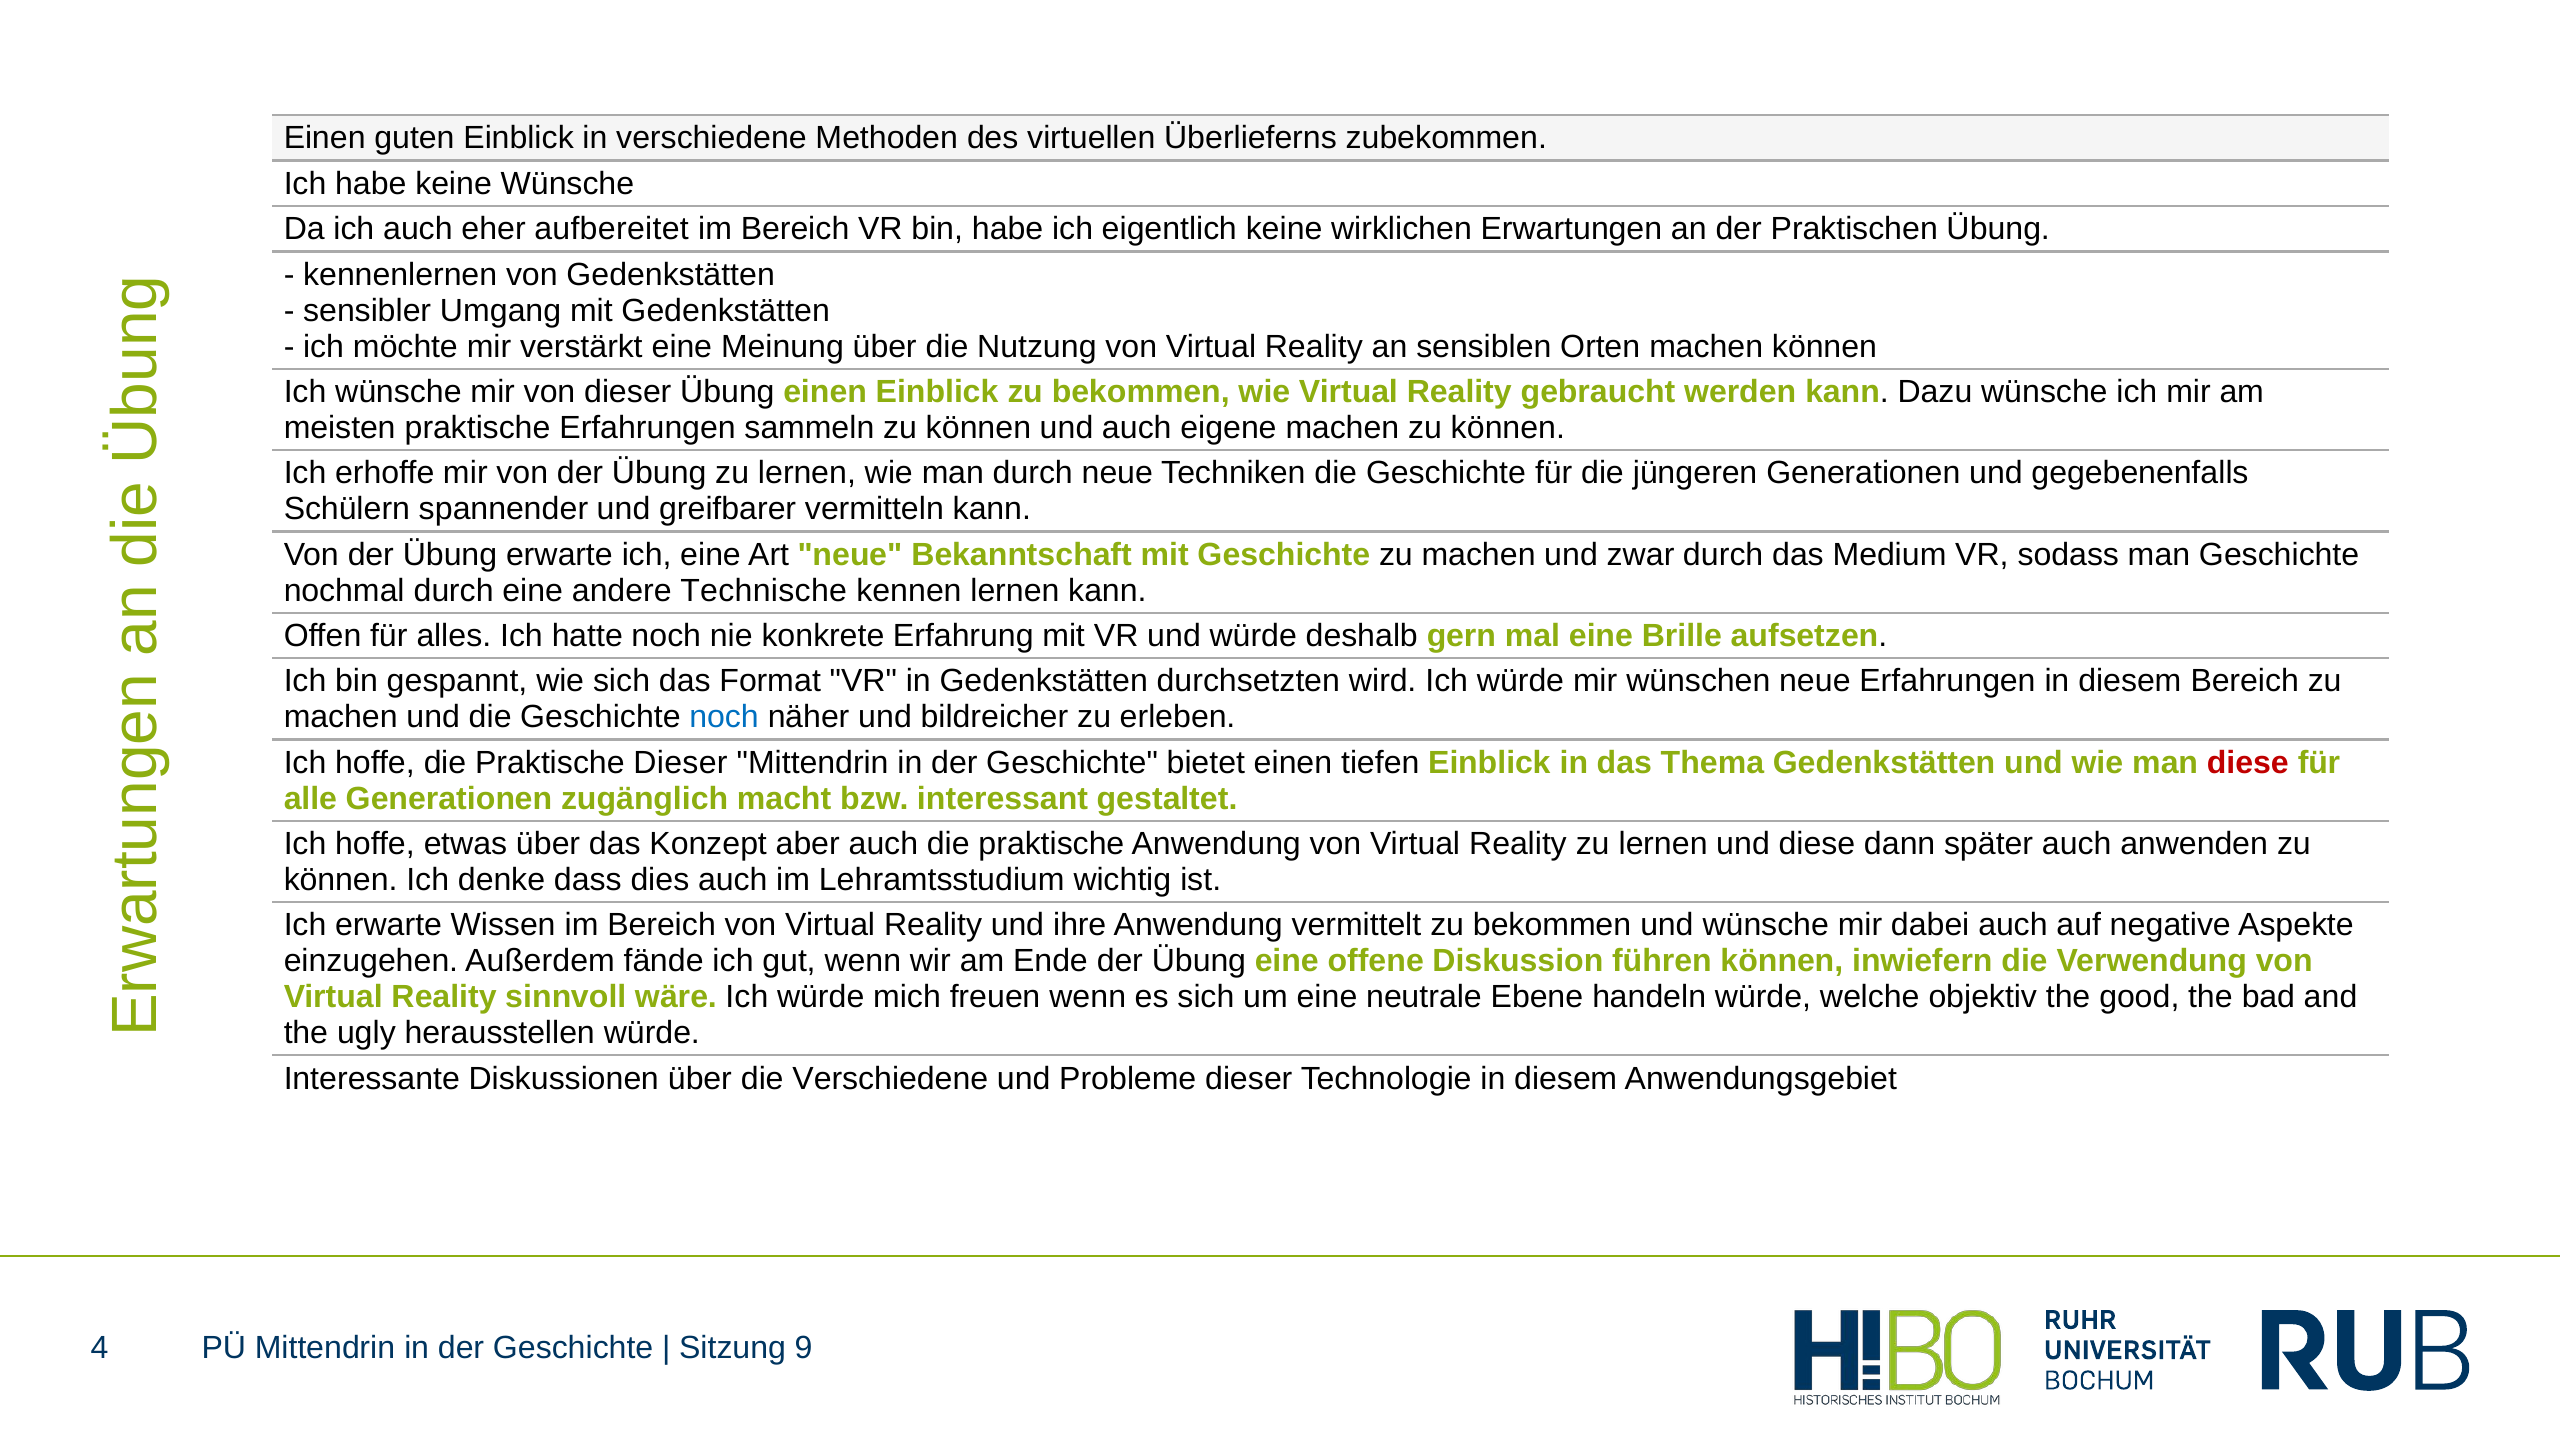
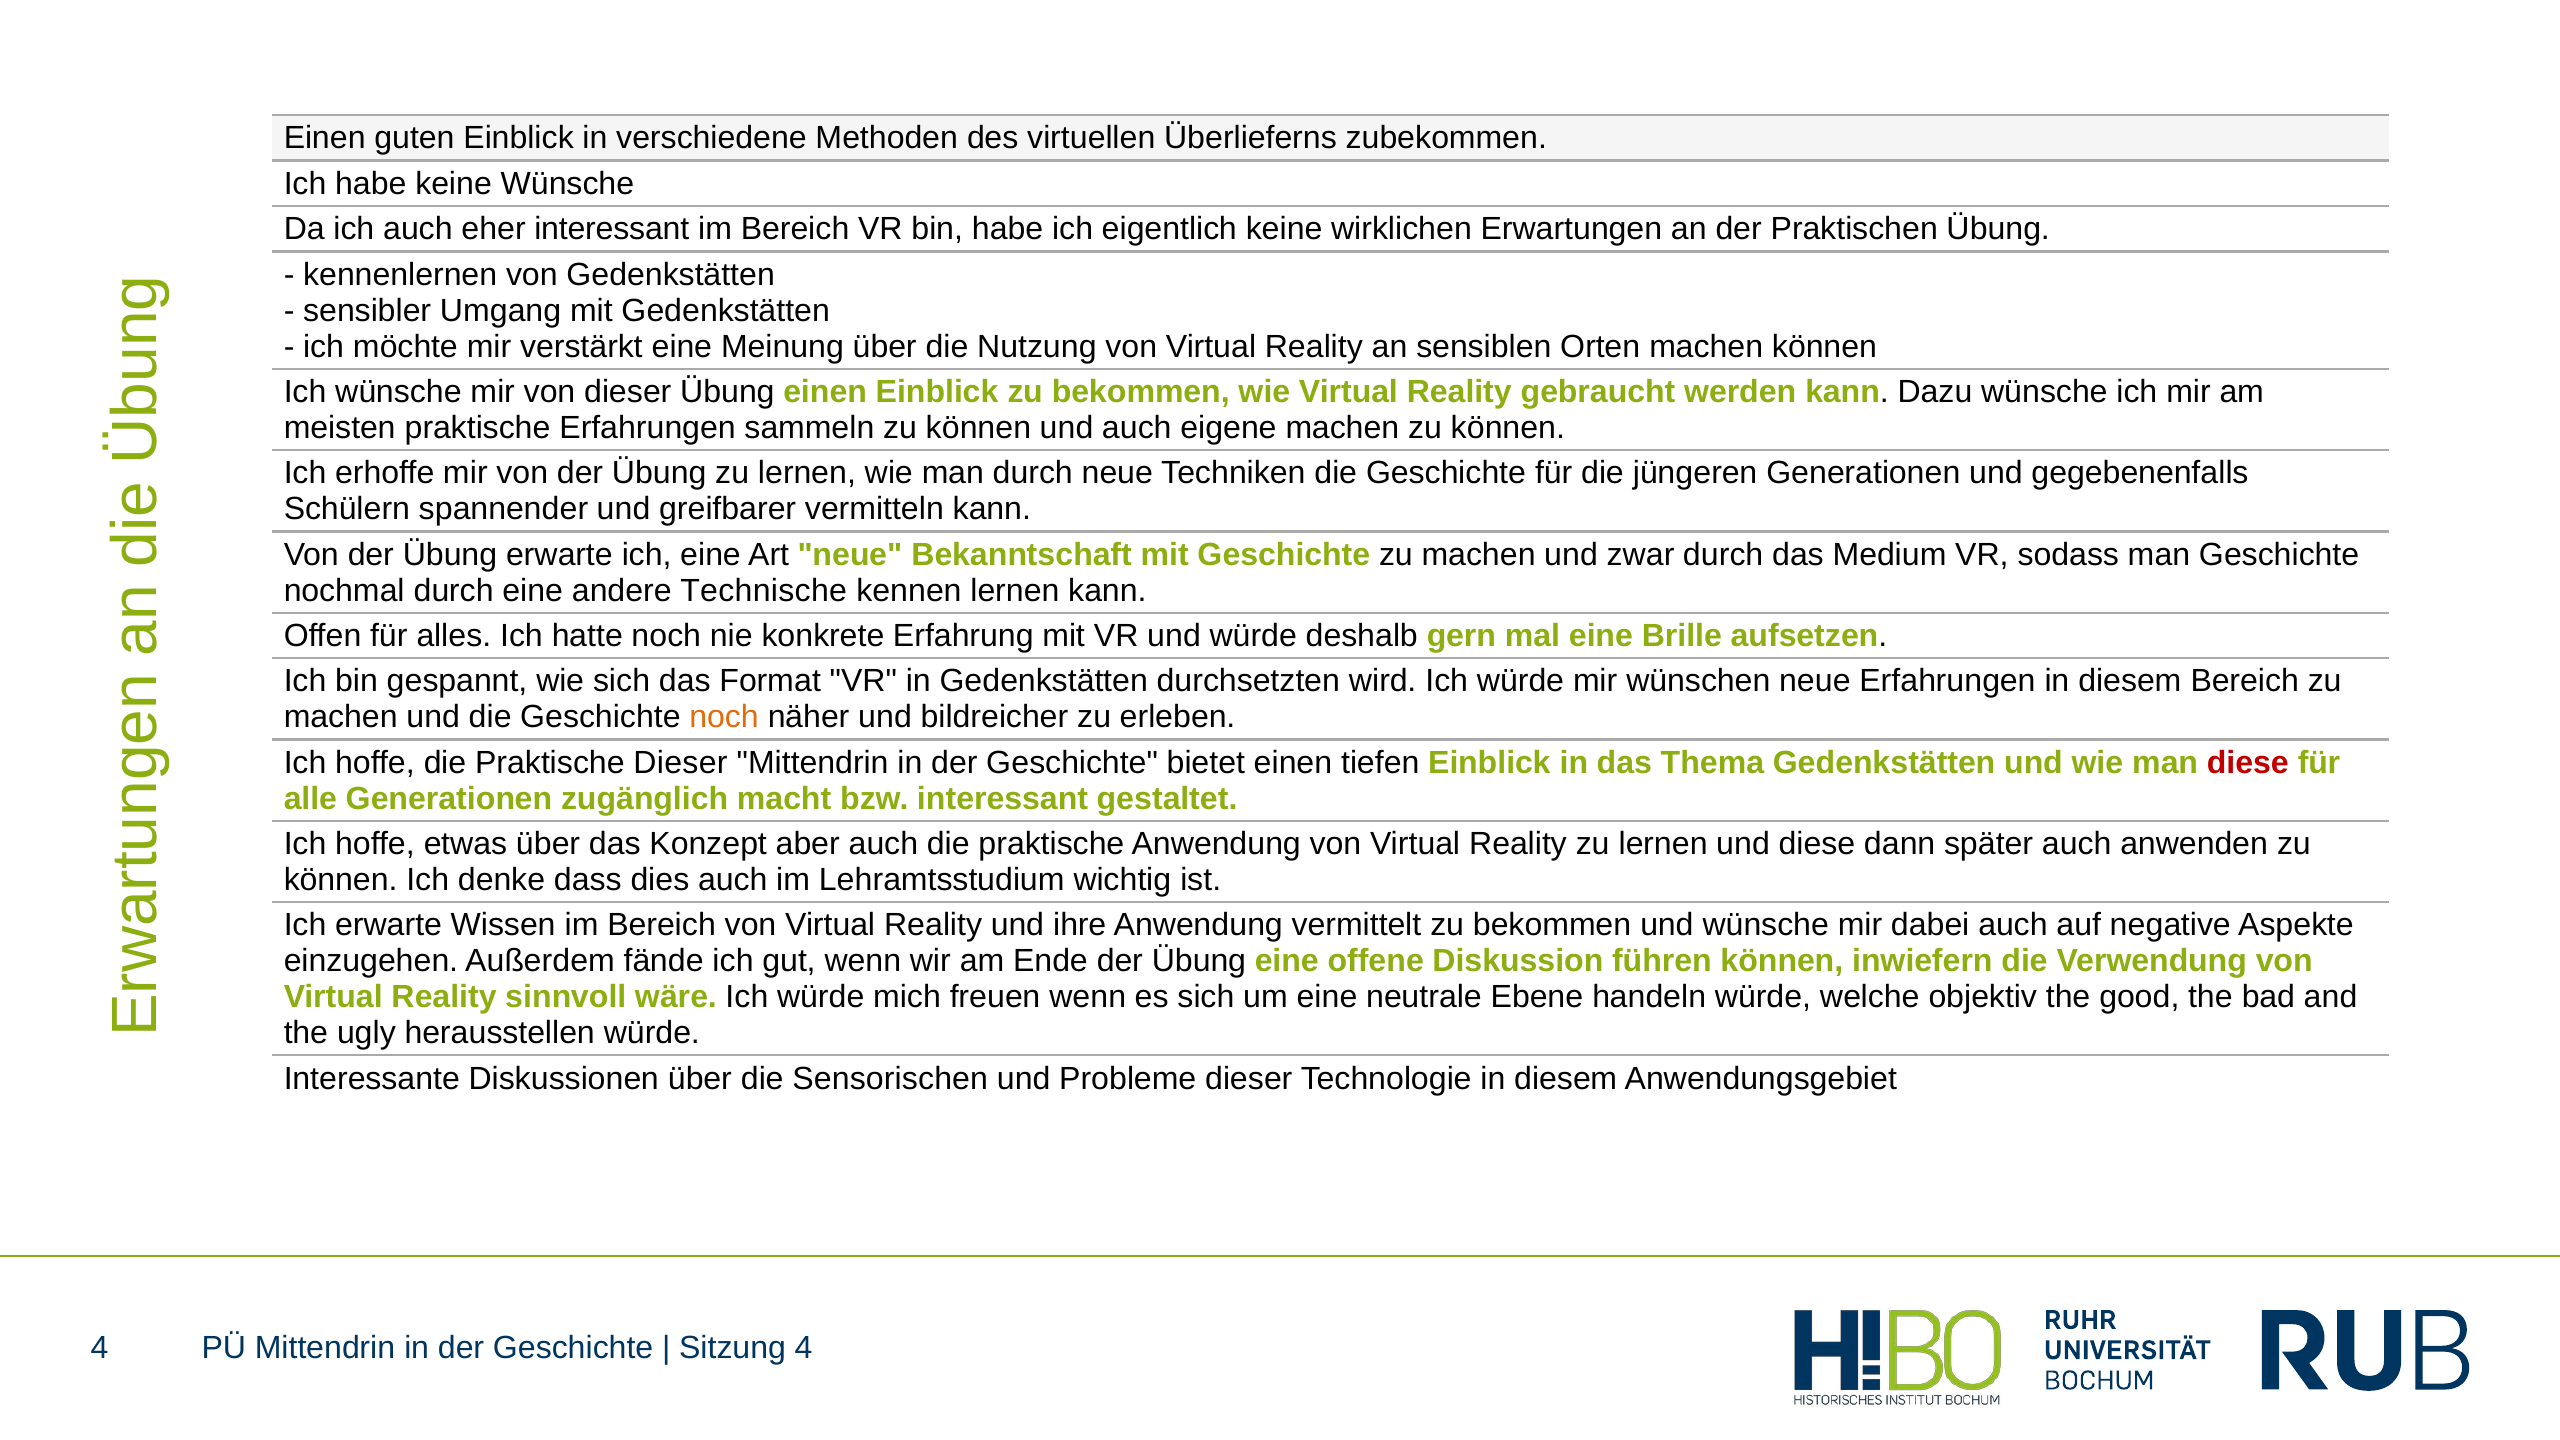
eher aufbereitet: aufbereitet -> interessant
noch at (724, 717) colour: blue -> orange
die Verschiedene: Verschiedene -> Sensorischen
Sitzung 9: 9 -> 4
